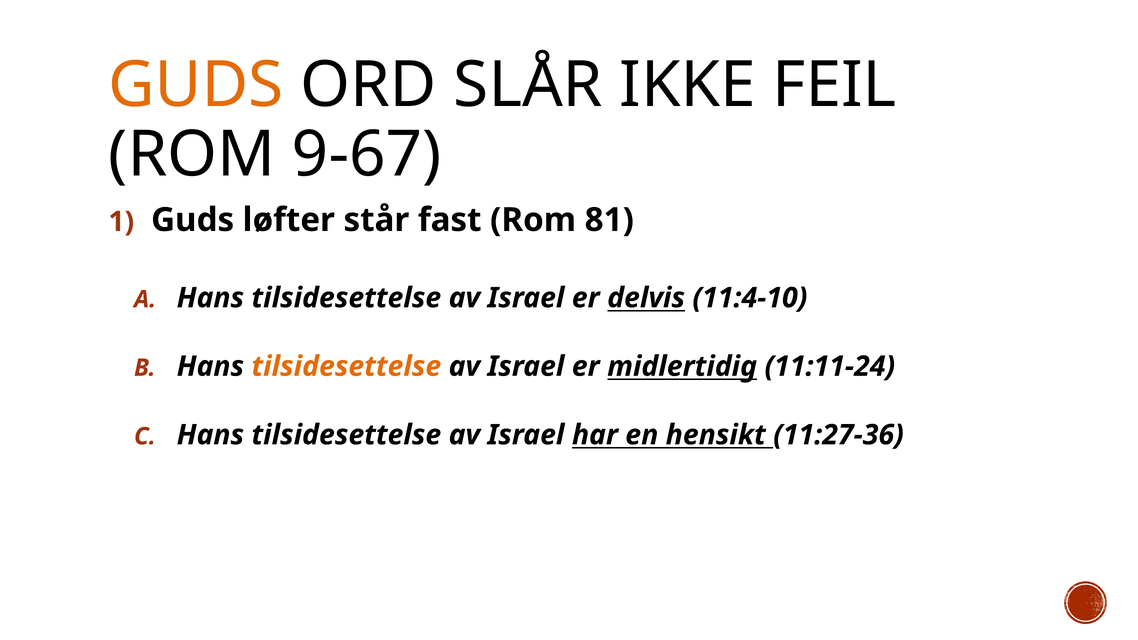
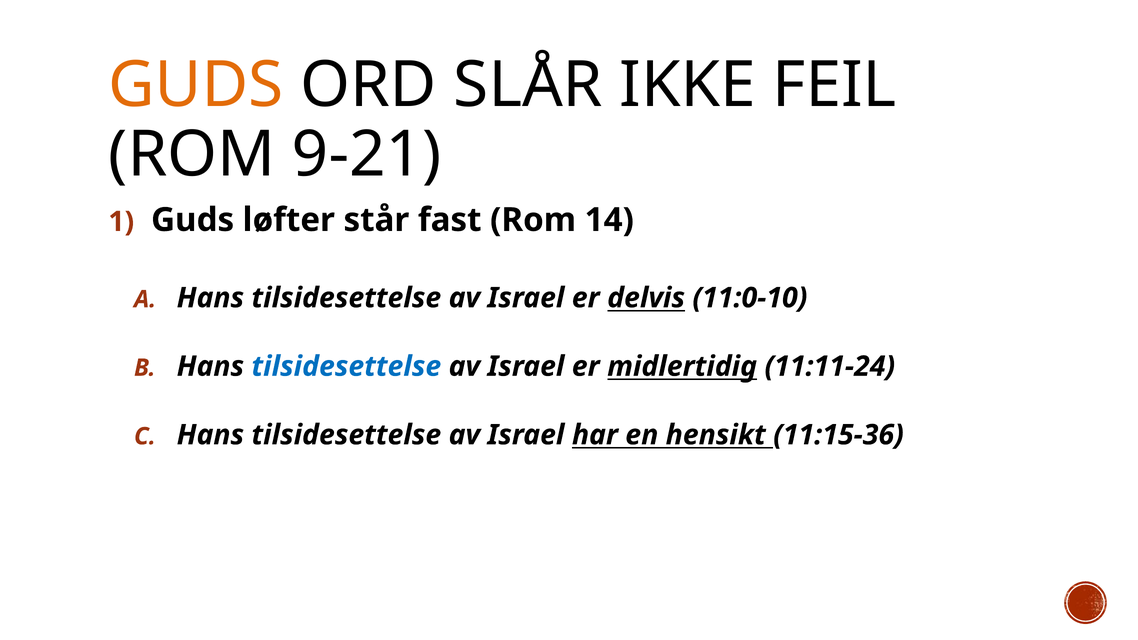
9-67: 9-67 -> 9-21
81: 81 -> 14
11:4-10: 11:4-10 -> 11:0-10
tilsidesettelse at (346, 366) colour: orange -> blue
11:27-36: 11:27-36 -> 11:15-36
